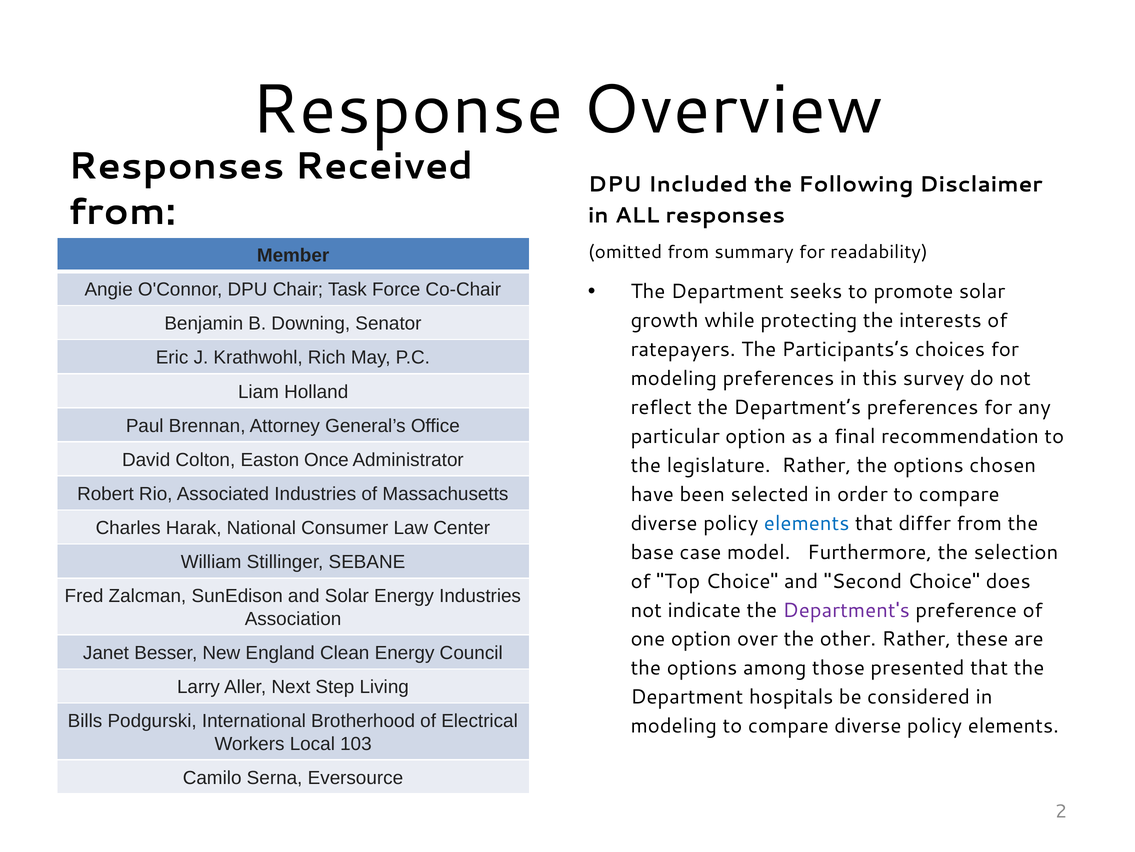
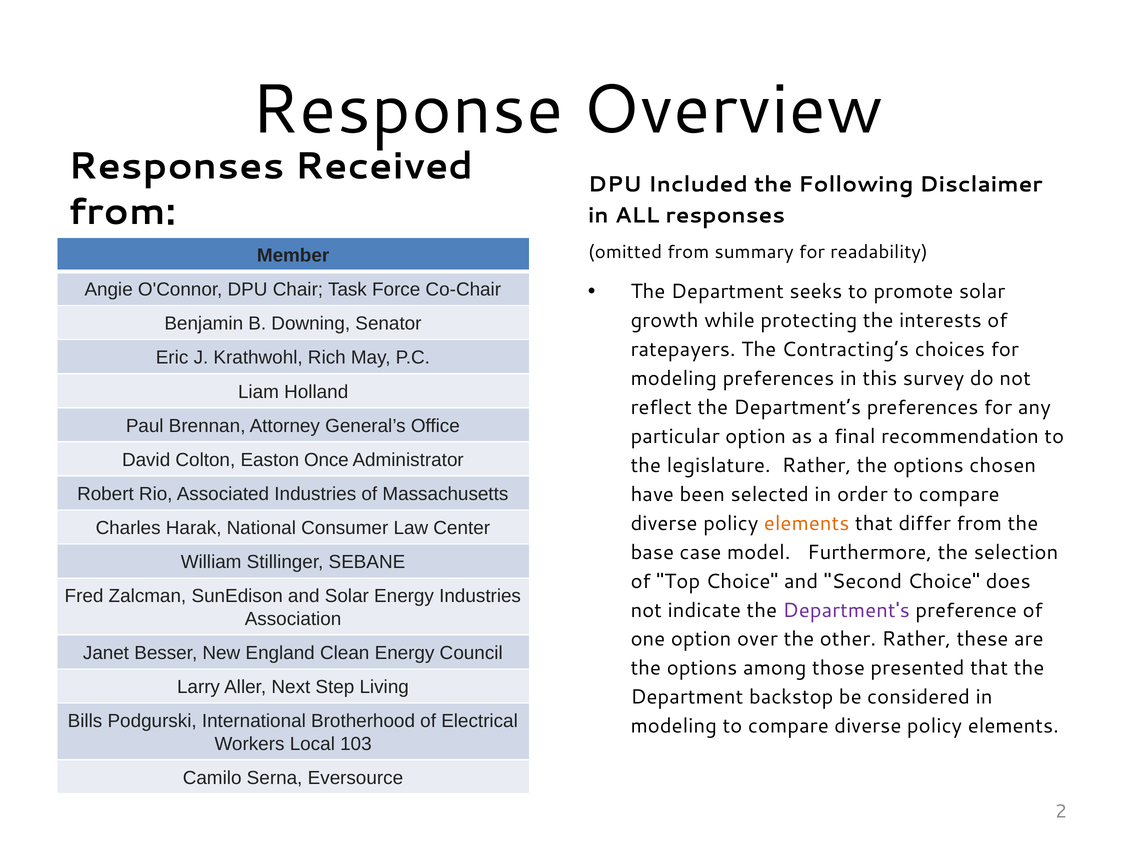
Participants’s: Participants’s -> Contracting’s
elements at (807, 523) colour: blue -> orange
hospitals: hospitals -> backstop
